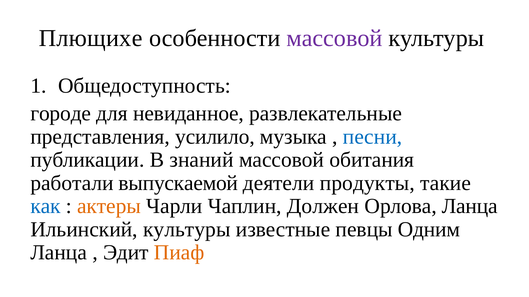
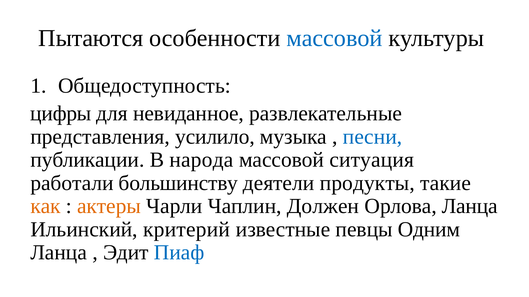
Плющихе: Плющихе -> Пытаются
массовой at (335, 38) colour: purple -> blue
городе: городе -> цифры
знаний: знаний -> народа
обитания: обитания -> ситуация
выпускаемой: выпускаемой -> большинству
как colour: blue -> orange
Ильинский культуры: культуры -> критерий
Пиаф colour: orange -> blue
